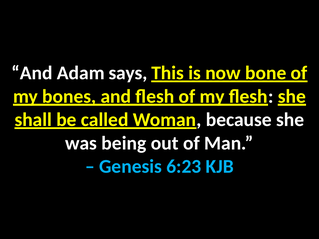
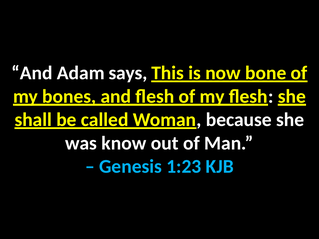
being: being -> know
6:23: 6:23 -> 1:23
